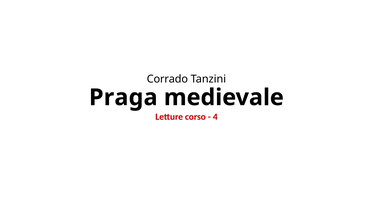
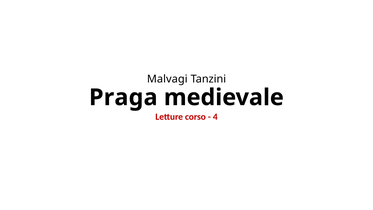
Corrado: Corrado -> Malvagi
